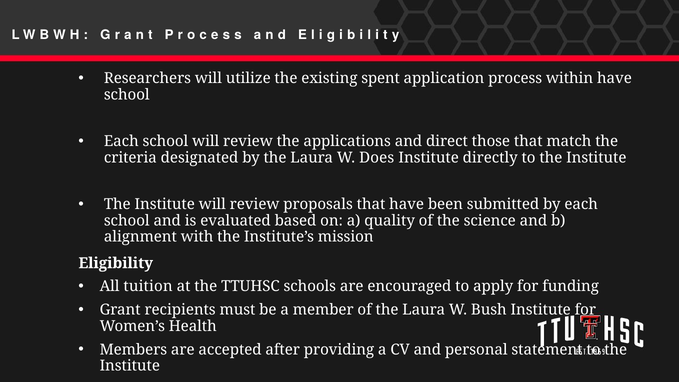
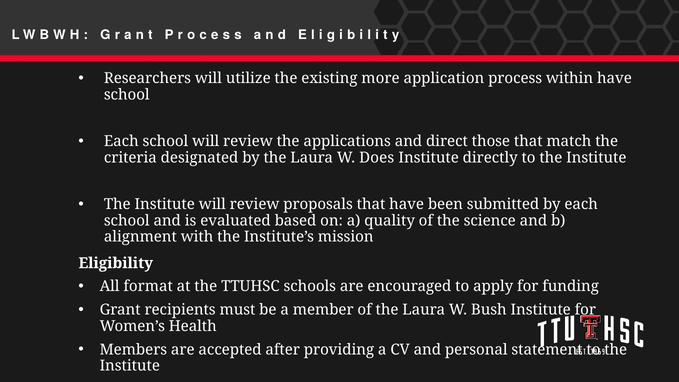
spent: spent -> more
tuition: tuition -> format
